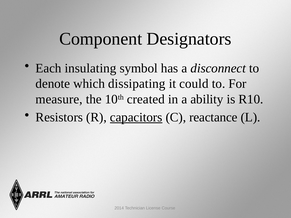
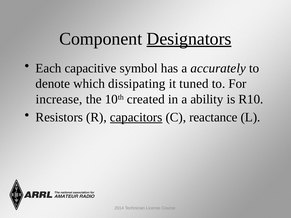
Designators underline: none -> present
insulating: insulating -> capacitive
disconnect: disconnect -> accurately
could: could -> tuned
measure: measure -> increase
